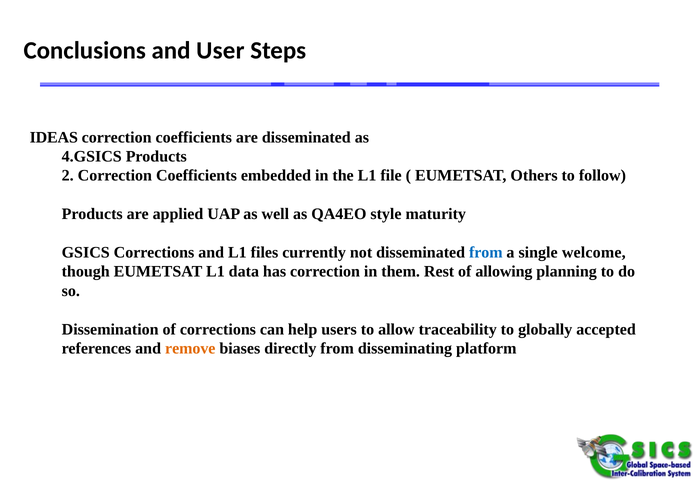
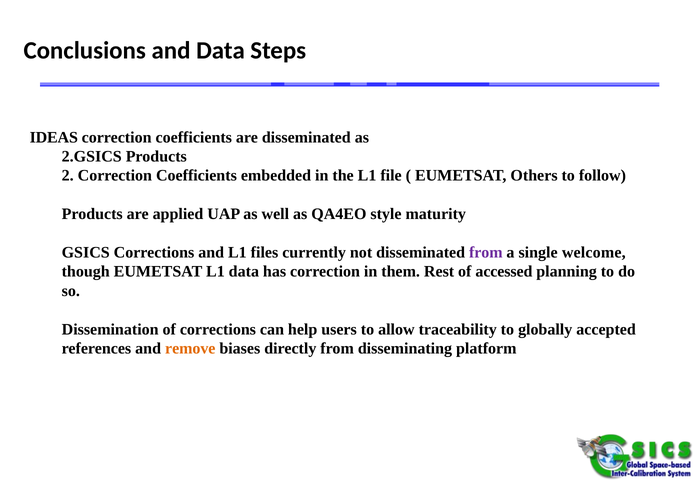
and User: User -> Data
4.GSICS: 4.GSICS -> 2.GSICS
from at (486, 253) colour: blue -> purple
allowing: allowing -> accessed
